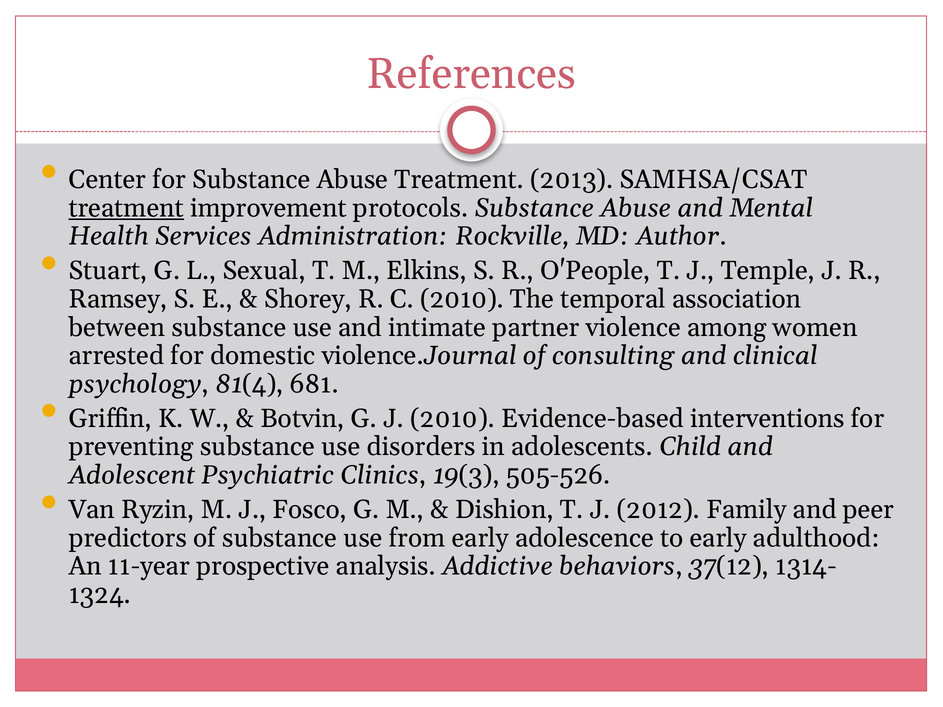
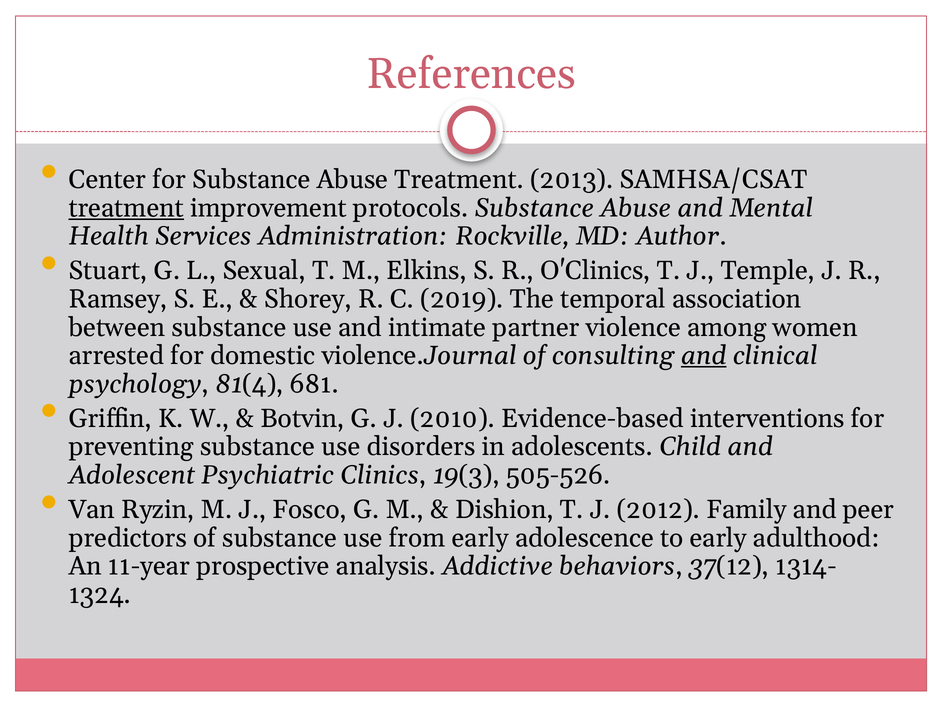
O'People: O'People -> O'Clinics
C 2010: 2010 -> 2019
and at (704, 356) underline: none -> present
